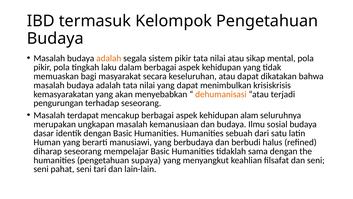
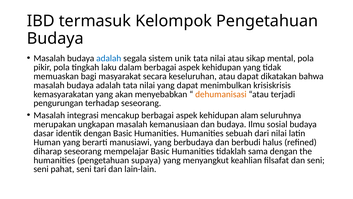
adalah at (109, 58) colour: orange -> blue
sistem pikir: pikir -> unik
terdapat: terdapat -> integrasi
dari satu: satu -> nilai
